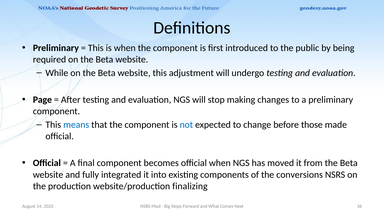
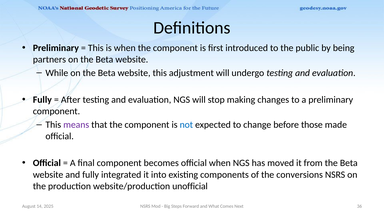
required: required -> partners
Page at (42, 100): Page -> Fully
means colour: blue -> purple
finalizing: finalizing -> unofficial
